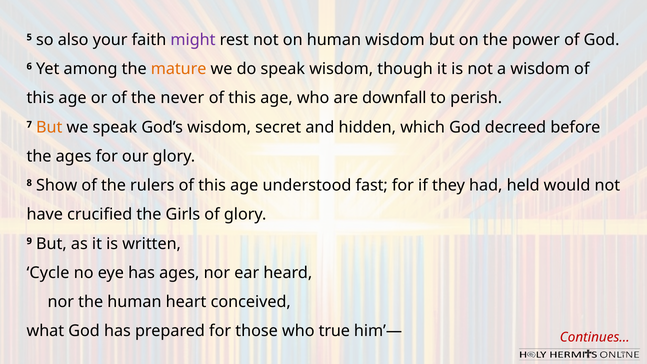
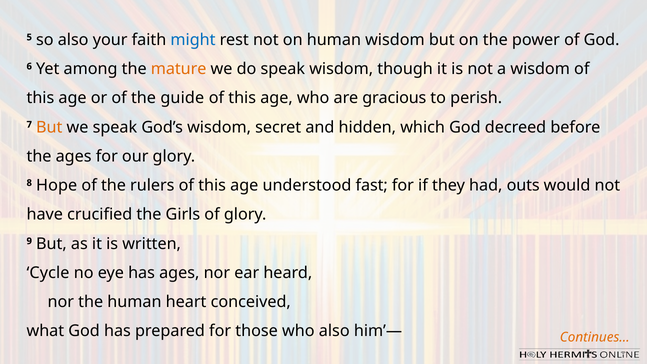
might colour: purple -> blue
never: never -> guide
downfall: downfall -> gracious
Show: Show -> Hope
held: held -> outs
who true: true -> also
Continues… colour: red -> orange
